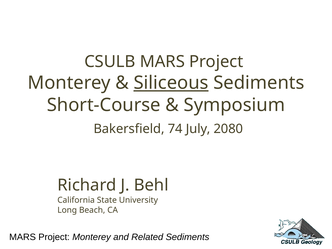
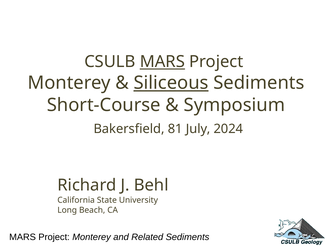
MARS at (162, 62) underline: none -> present
74: 74 -> 81
2080: 2080 -> 2024
